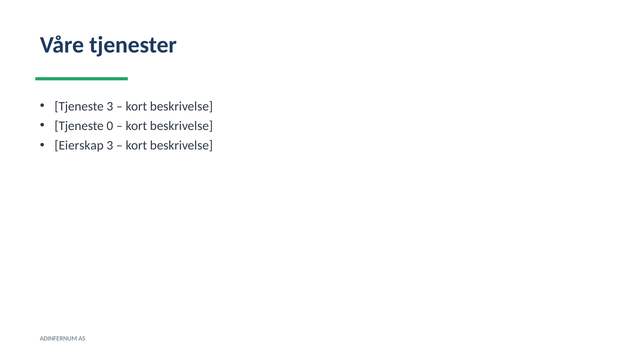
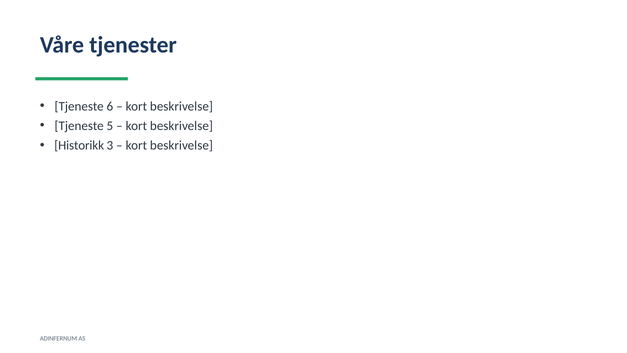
Tjeneste 3: 3 -> 6
0: 0 -> 5
Eierskap: Eierskap -> Historikk
